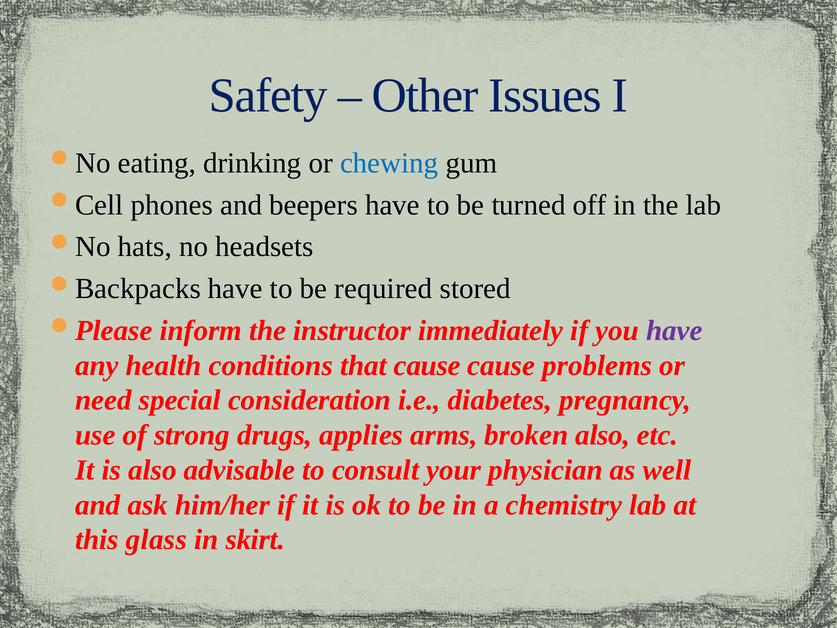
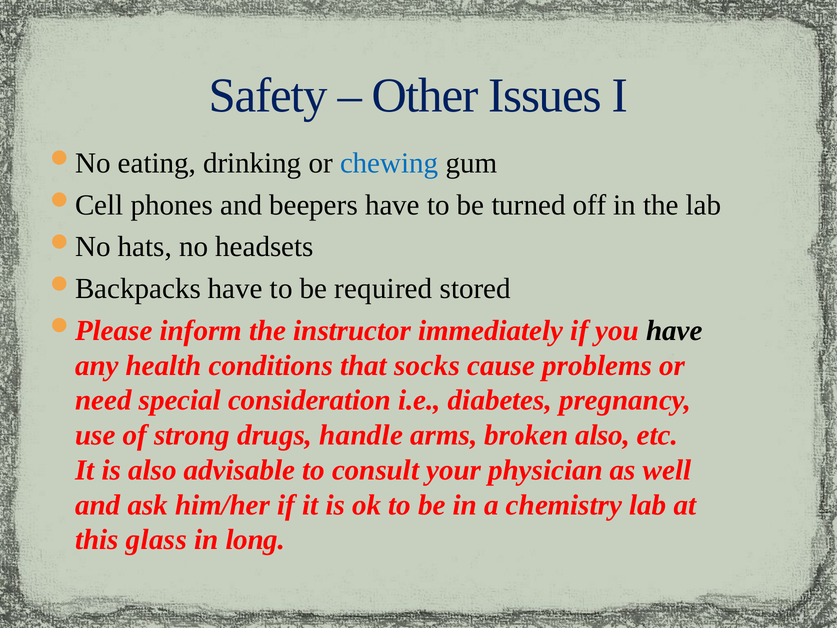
have at (674, 330) colour: purple -> black
that cause: cause -> socks
applies: applies -> handle
skirt: skirt -> long
